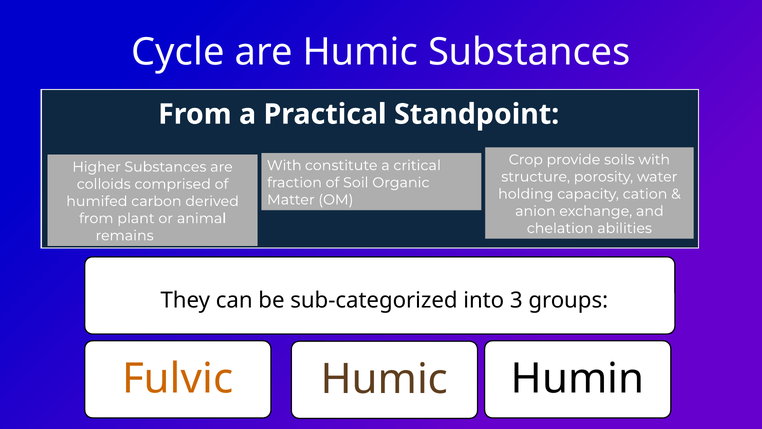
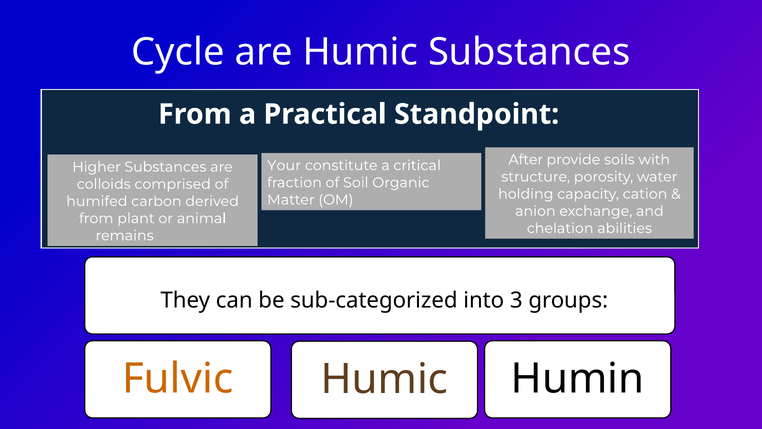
Crop: Crop -> After
With at (284, 165): With -> Your
